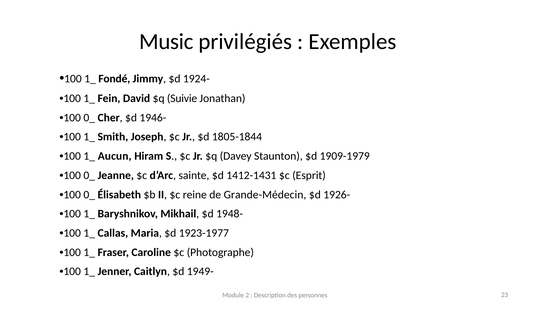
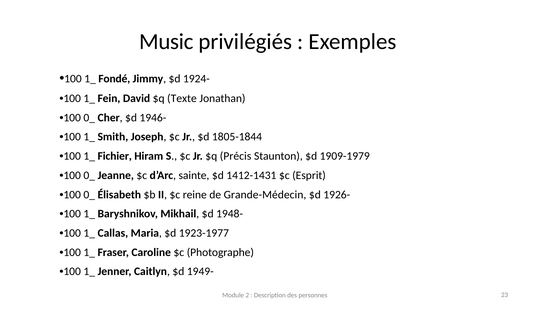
Suivie: Suivie -> Texte
Aucun: Aucun -> Fichier
Davey: Davey -> Précis
